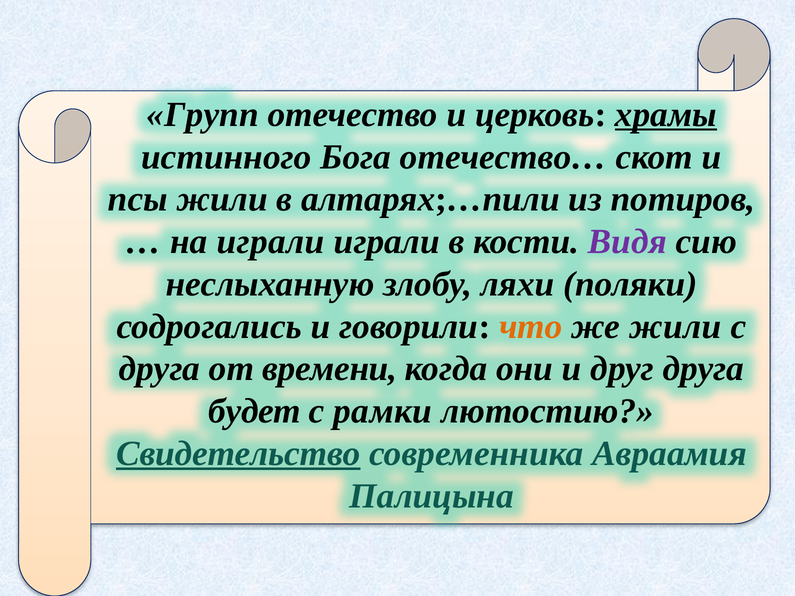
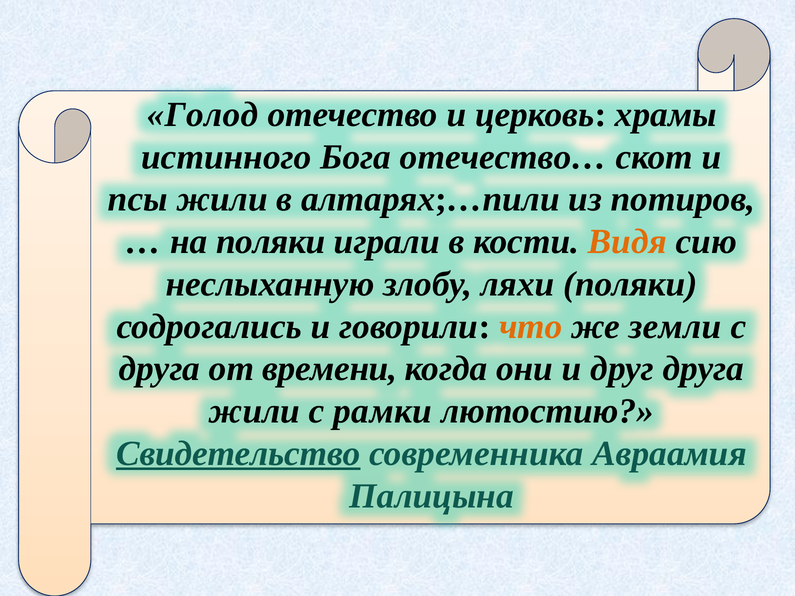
Групп: Групп -> Голод
храмы underline: present -> none
на играли: играли -> поляки
Видя colour: purple -> orange
же жили: жили -> земли
будет at (255, 411): будет -> жили
